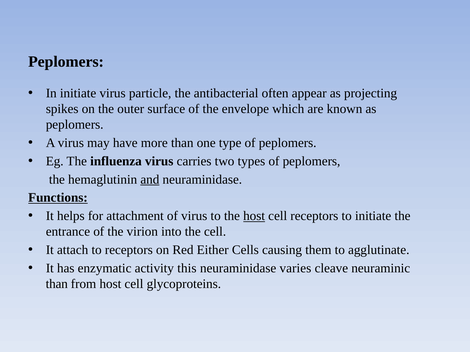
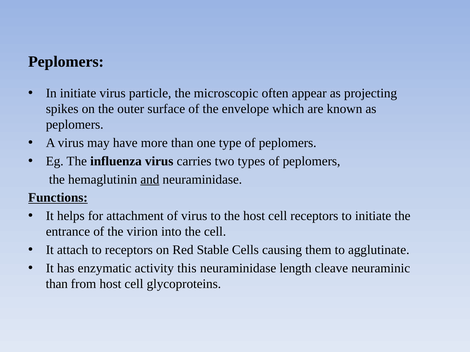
antibacterial: antibacterial -> microscopic
host at (254, 216) underline: present -> none
Either: Either -> Stable
varies: varies -> length
